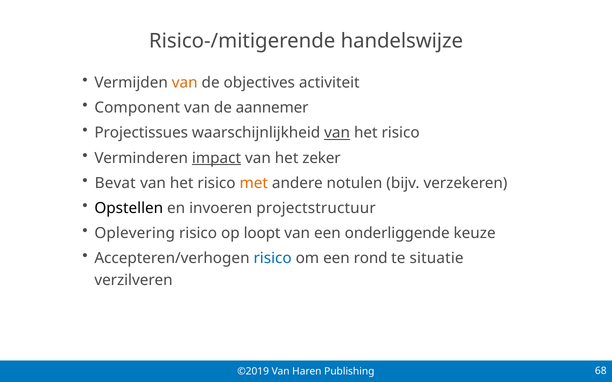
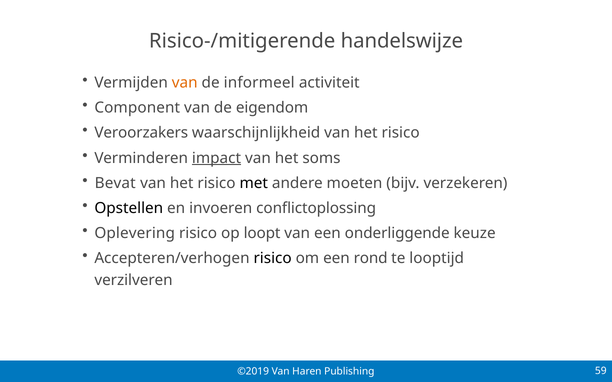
objectives: objectives -> informeel
aannemer: aannemer -> eigendom
Projectissues: Projectissues -> Veroorzakers
van at (337, 133) underline: present -> none
zeker: zeker -> soms
met colour: orange -> black
notulen: notulen -> moeten
projectstructuur: projectstructuur -> conflictoplossing
risico at (273, 258) colour: blue -> black
situatie: situatie -> looptijd
68: 68 -> 59
